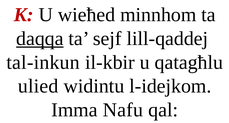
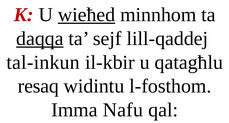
wieħed underline: none -> present
ulied: ulied -> resaq
l-idejkom: l-idejkom -> l-fosthom
